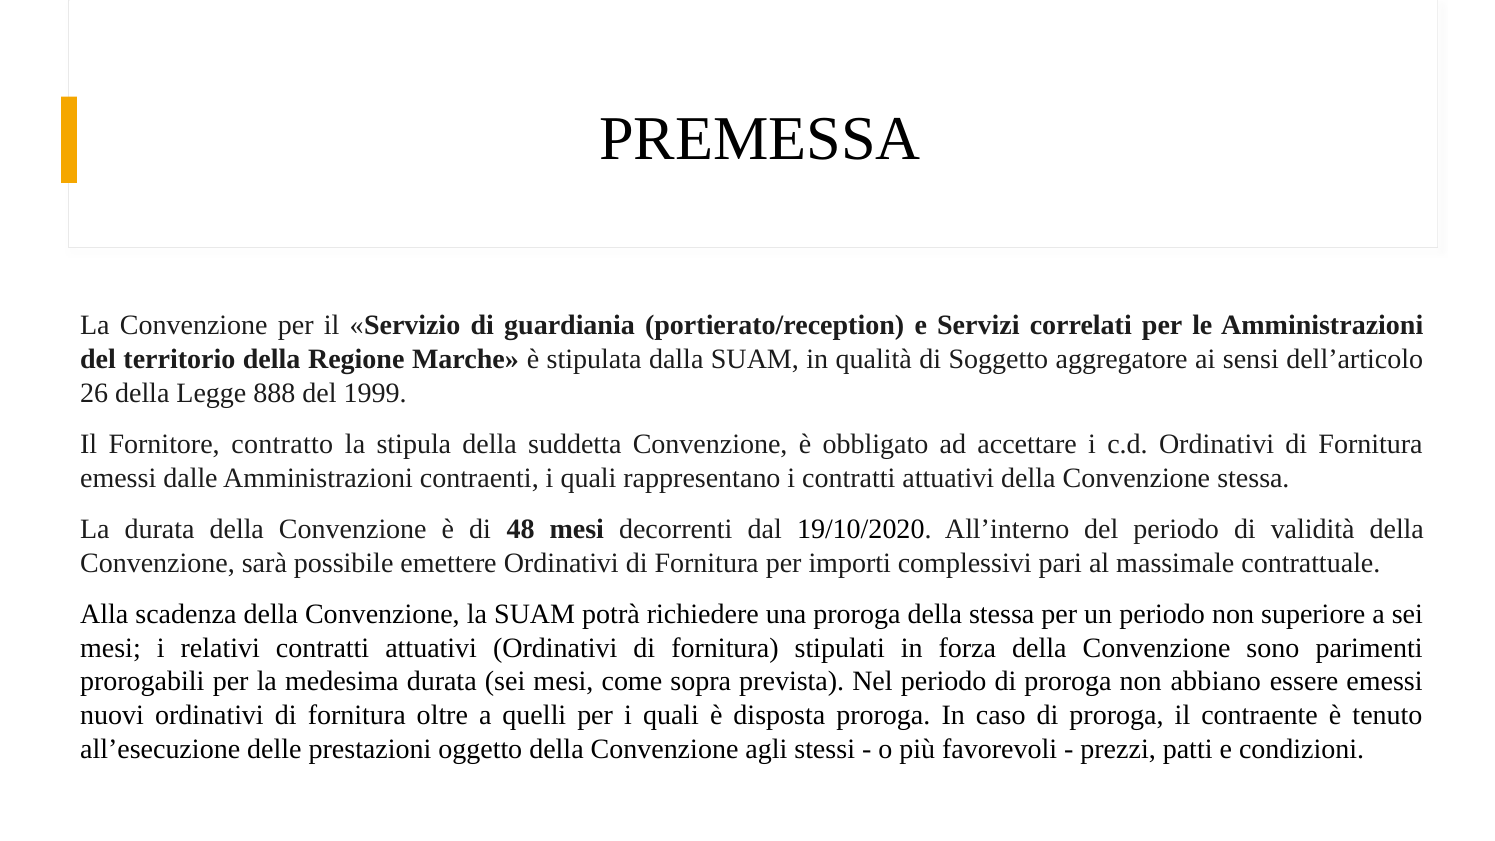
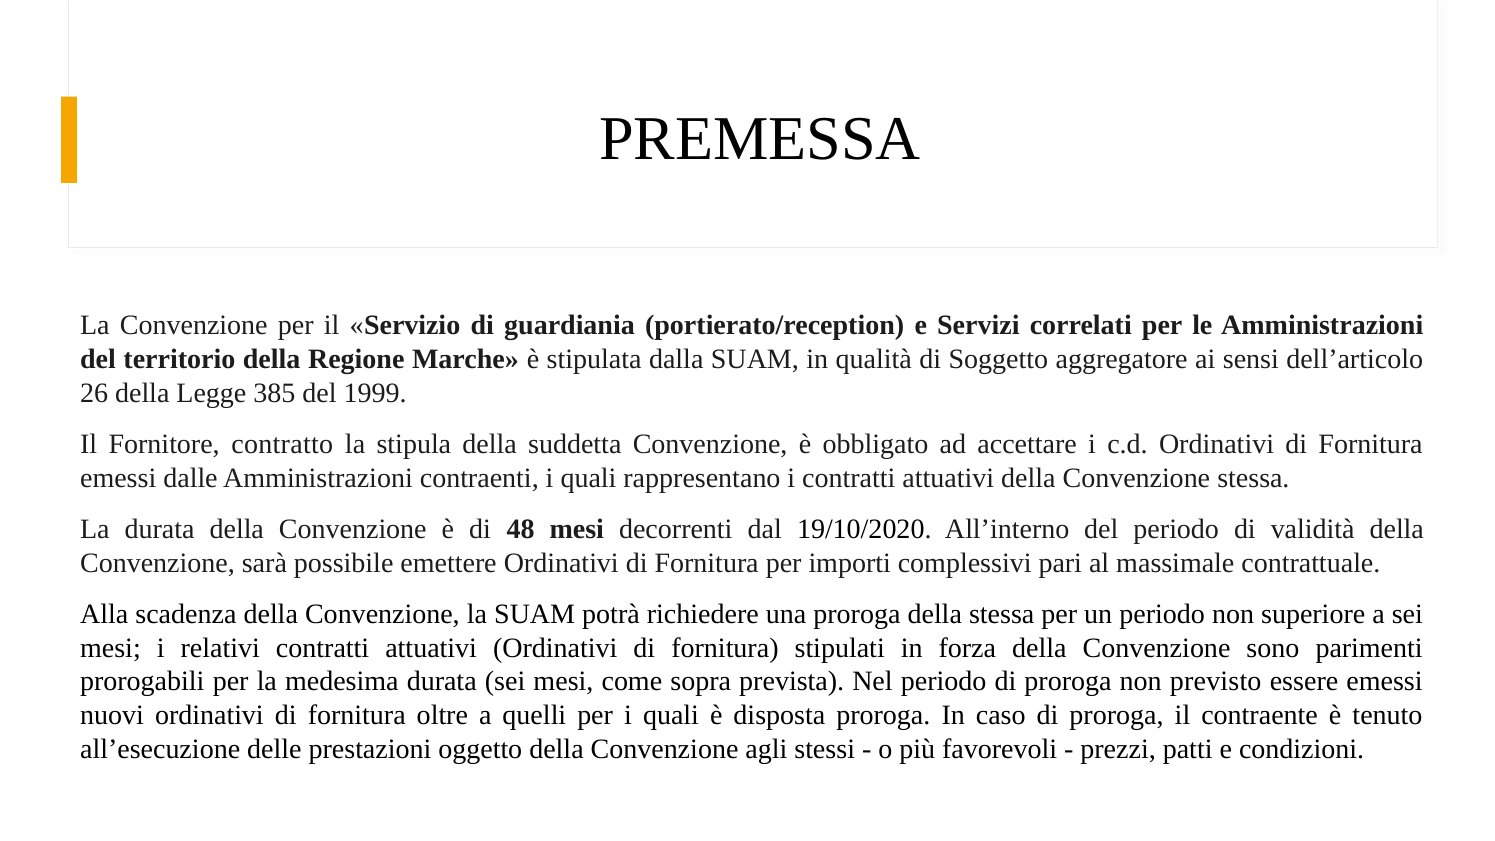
888: 888 -> 385
abbiano: abbiano -> previsto
